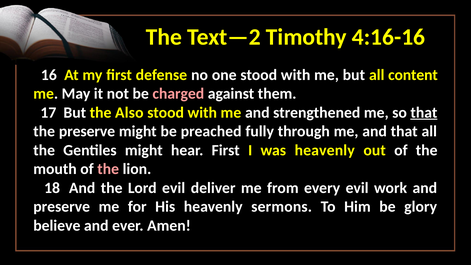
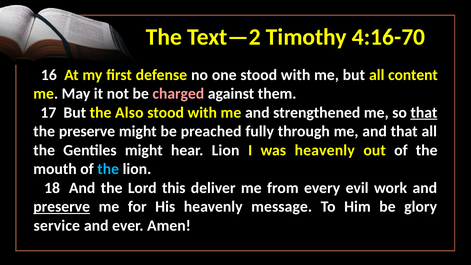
4:16-16: 4:16-16 -> 4:16-70
hear First: First -> Lion
the at (108, 169) colour: pink -> light blue
Lord evil: evil -> this
preserve at (62, 207) underline: none -> present
sermons: sermons -> message
believe: believe -> service
